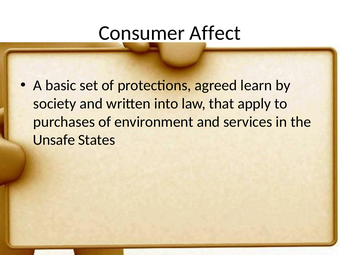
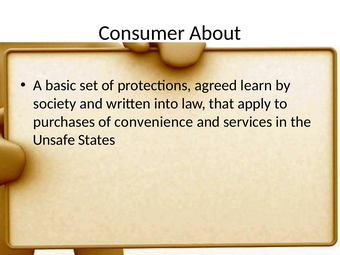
Affect: Affect -> About
environment: environment -> convenience
